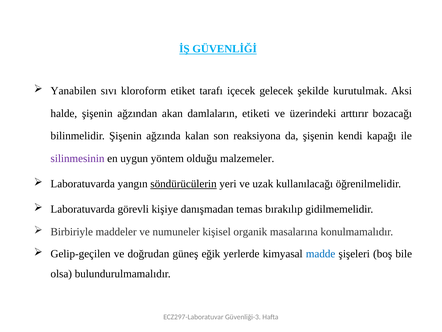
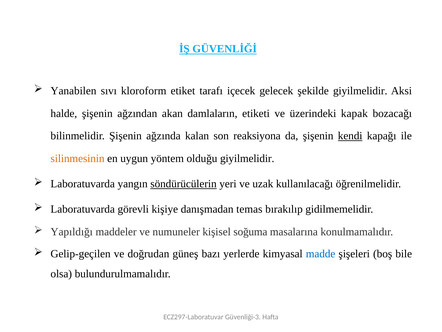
şekilde kurutulmak: kurutulmak -> giyilmelidir
arttırır: arttırır -> kapak
kendi underline: none -> present
silinmesinin colour: purple -> orange
olduğu malzemeler: malzemeler -> giyilmelidir
Birbiriyle: Birbiriyle -> Yapıldığı
organik: organik -> soğuma
eğik: eğik -> bazı
